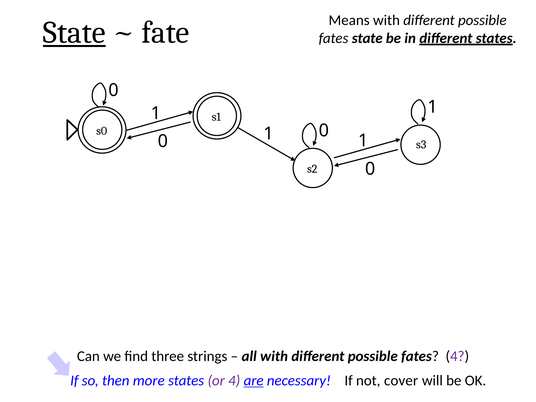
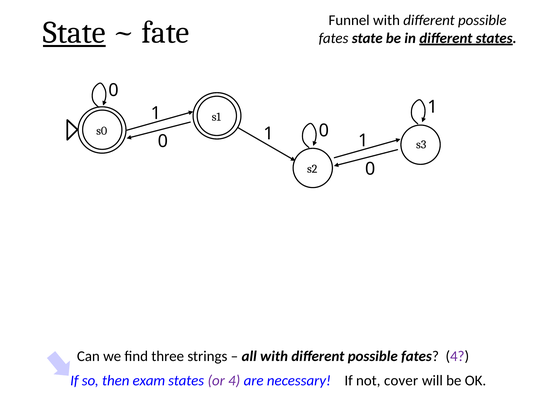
Means: Means -> Funnel
more: more -> exam
are underline: present -> none
